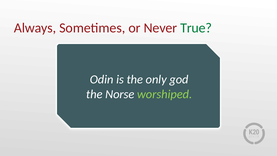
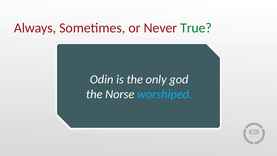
worshiped colour: light green -> light blue
